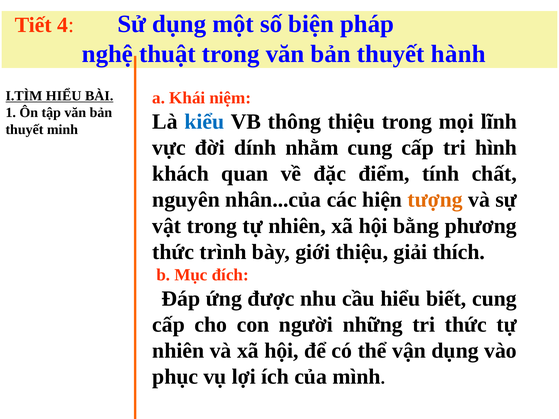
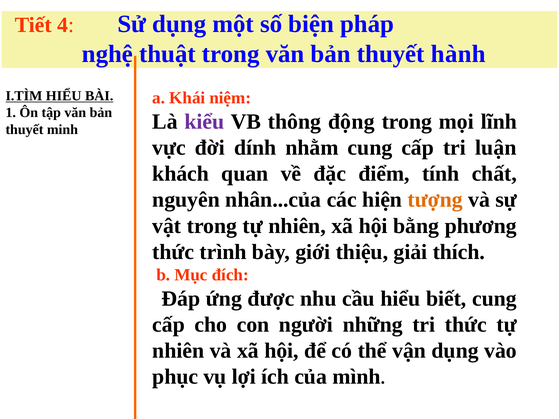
kiểu colour: blue -> purple
thông thiệu: thiệu -> động
hình: hình -> luận
